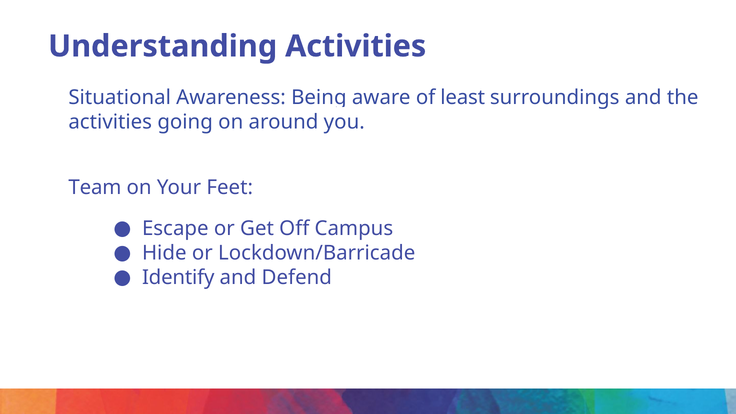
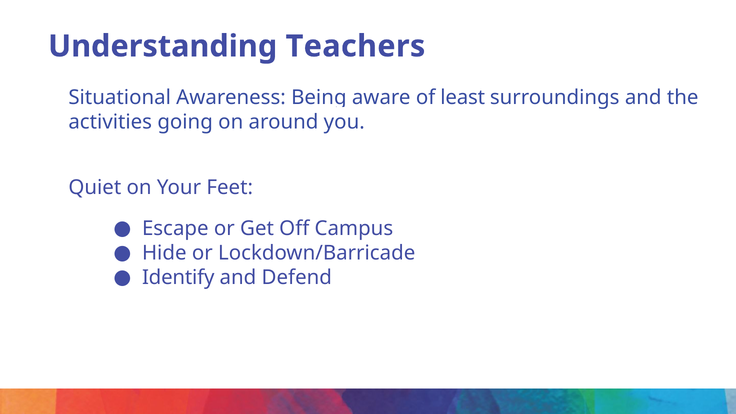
Understanding Activities: Activities -> Teachers
Team: Team -> Quiet
